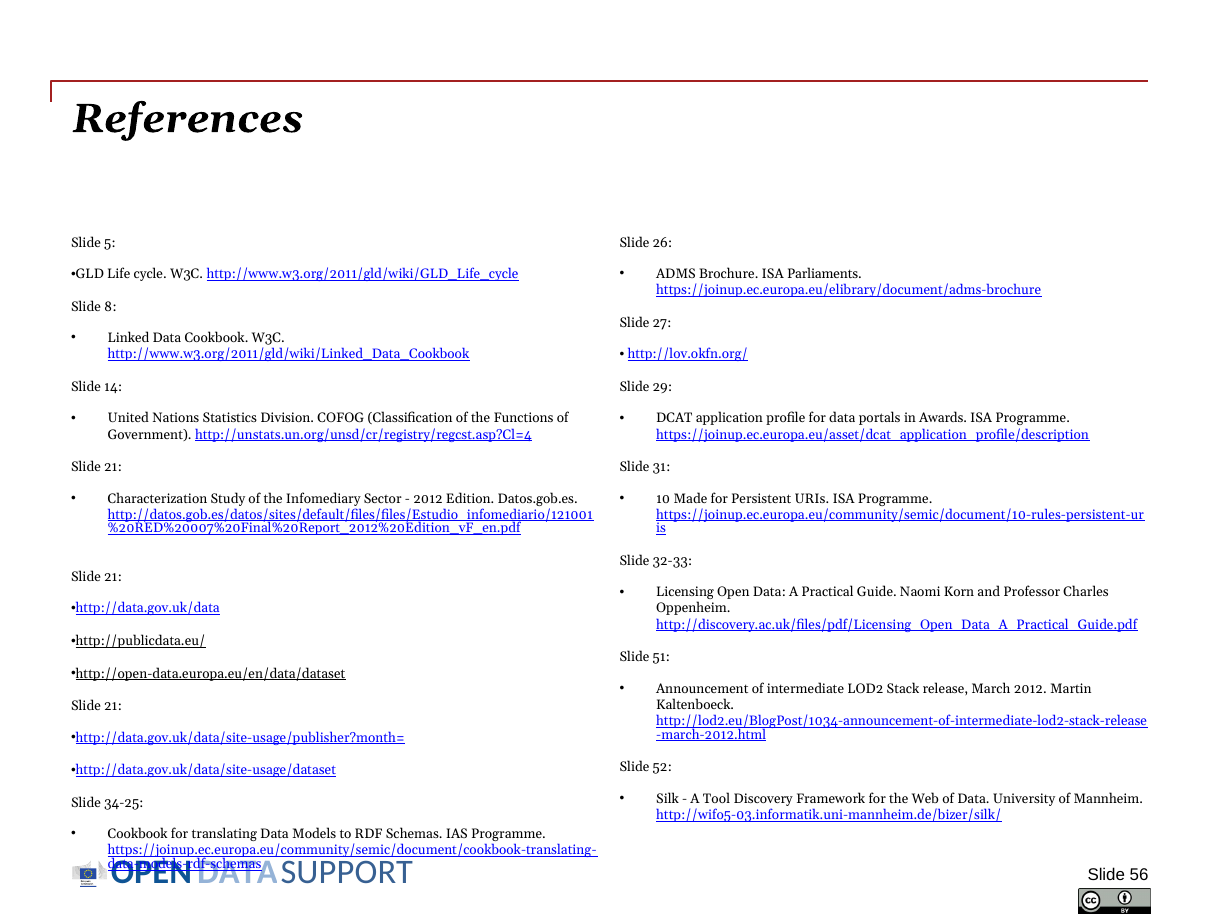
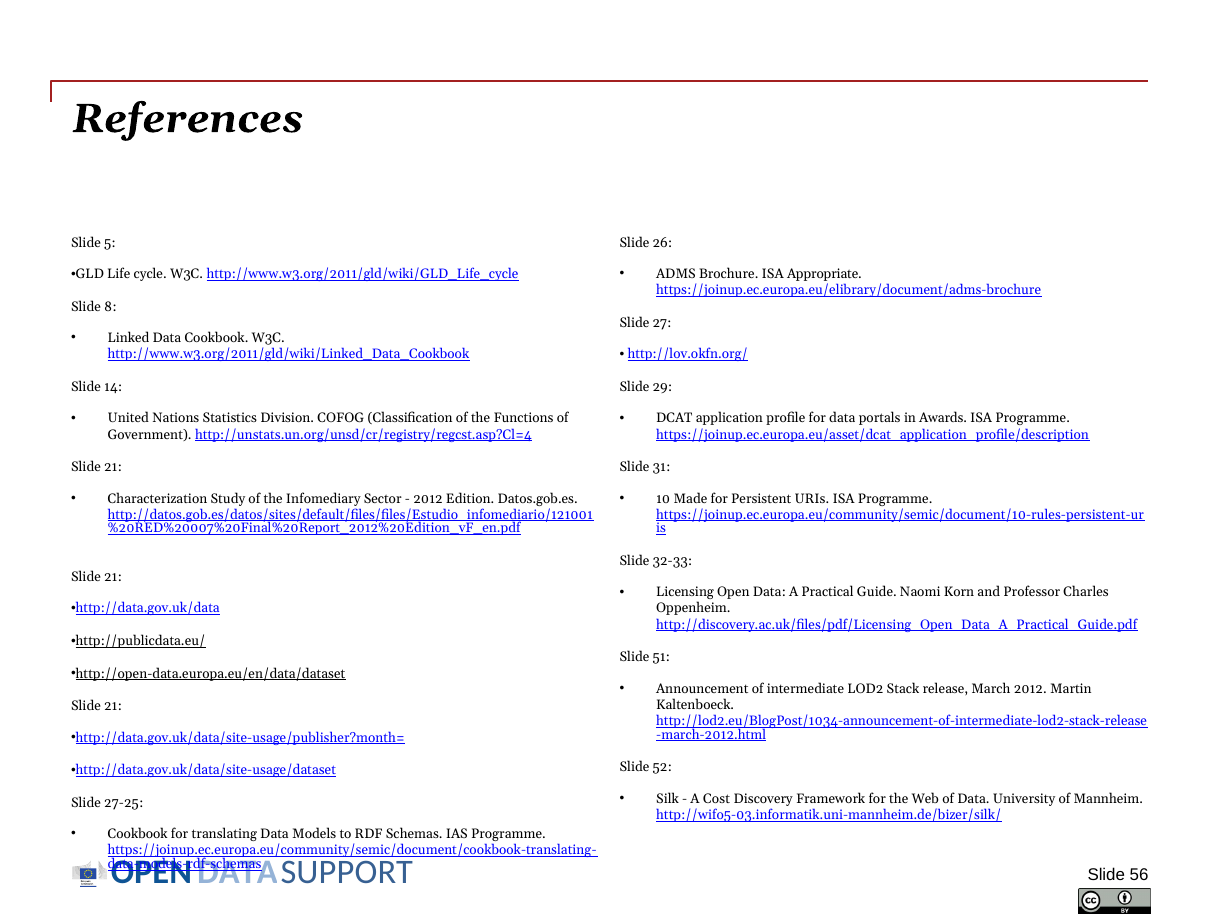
Parliaments: Parliaments -> Appropriate
Tool: Tool -> Cost
34-25: 34-25 -> 27-25
